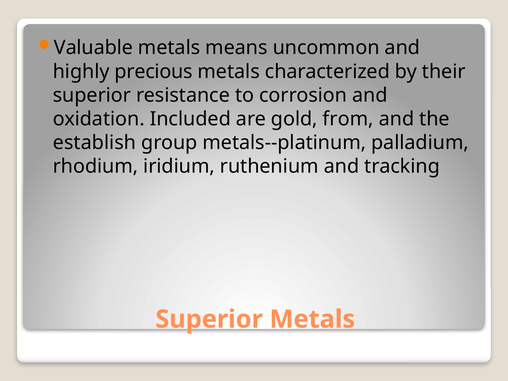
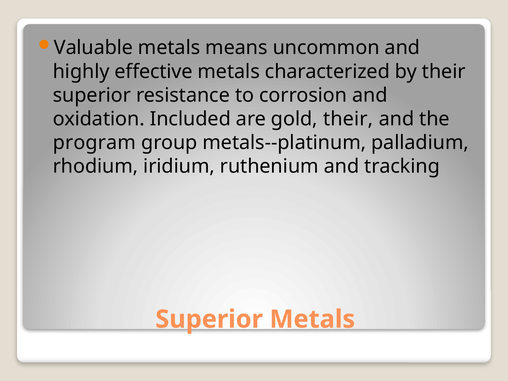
precious: precious -> effective
gold from: from -> their
establish: establish -> program
